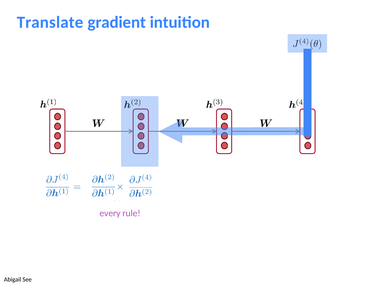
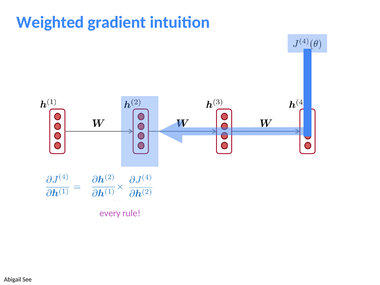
Translate: Translate -> Weighted
